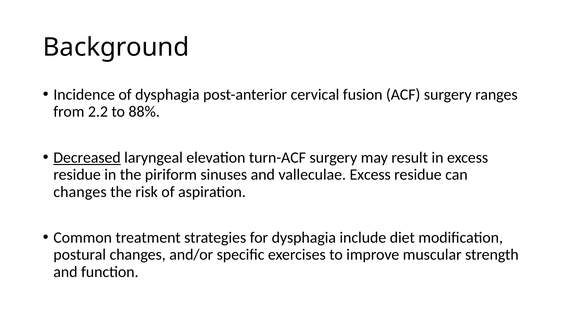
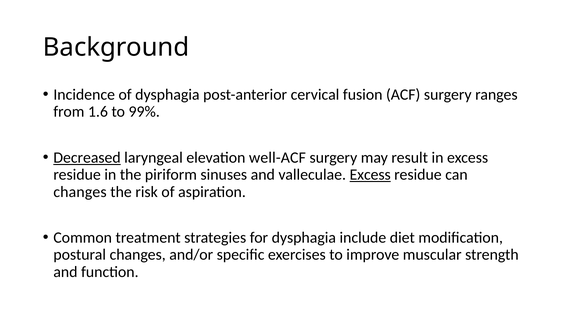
2.2: 2.2 -> 1.6
88%: 88% -> 99%
turn-ACF: turn-ACF -> well-ACF
Excess at (370, 175) underline: none -> present
